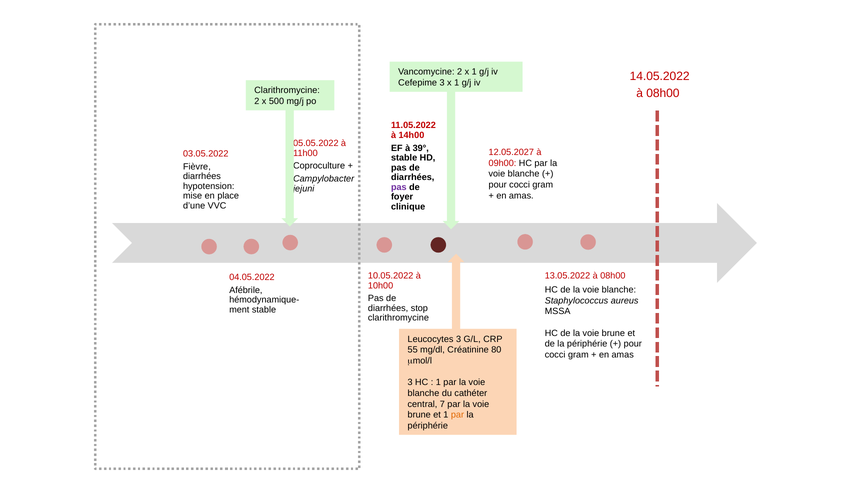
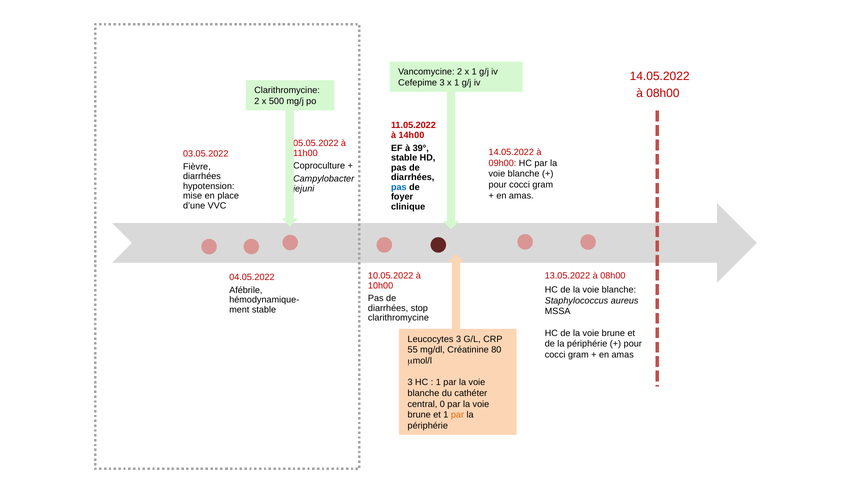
12.05.2027 at (511, 152): 12.05.2027 -> 14.05.2022
pas at (399, 187) colour: purple -> blue
7: 7 -> 0
